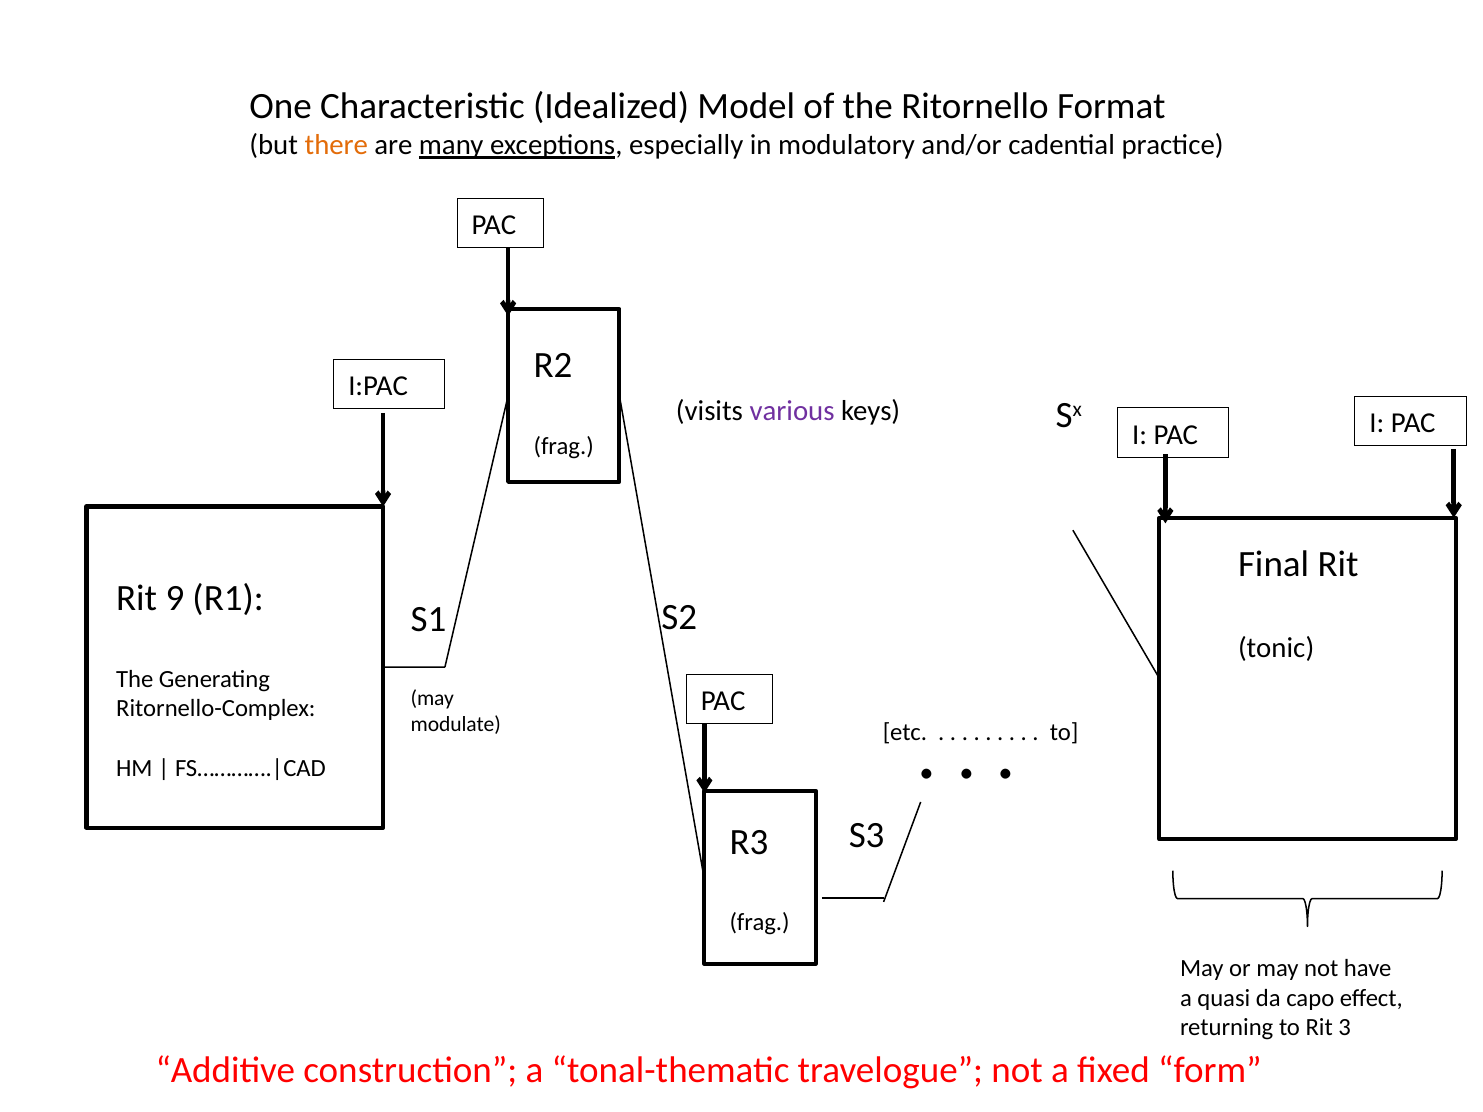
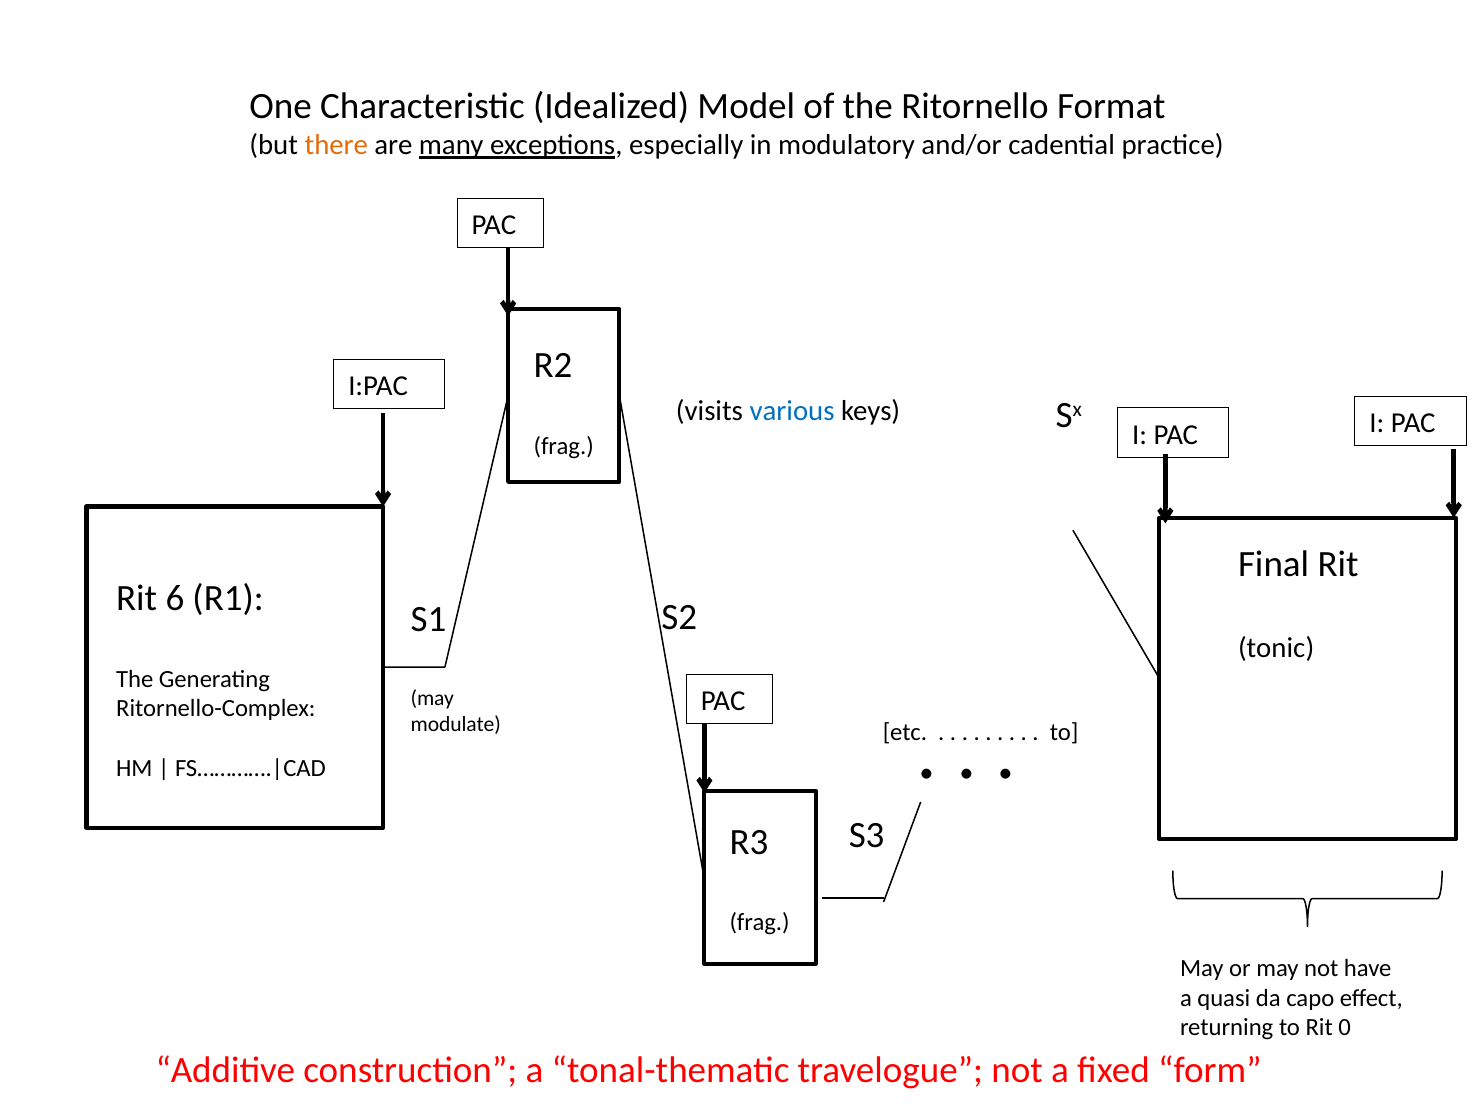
various colour: purple -> blue
9: 9 -> 6
3: 3 -> 0
